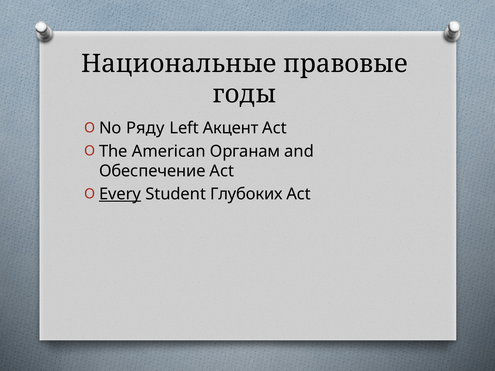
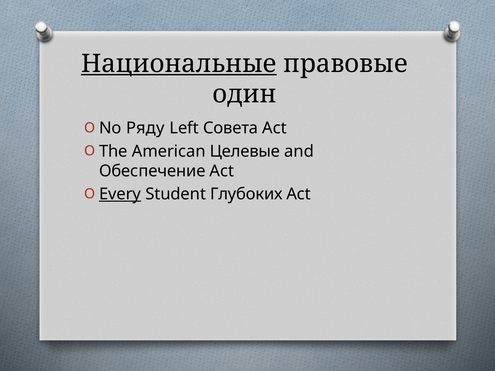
Национальные underline: none -> present
годы: годы -> один
Акцент: Акцент -> Совета
Органам: Органам -> Целевые
